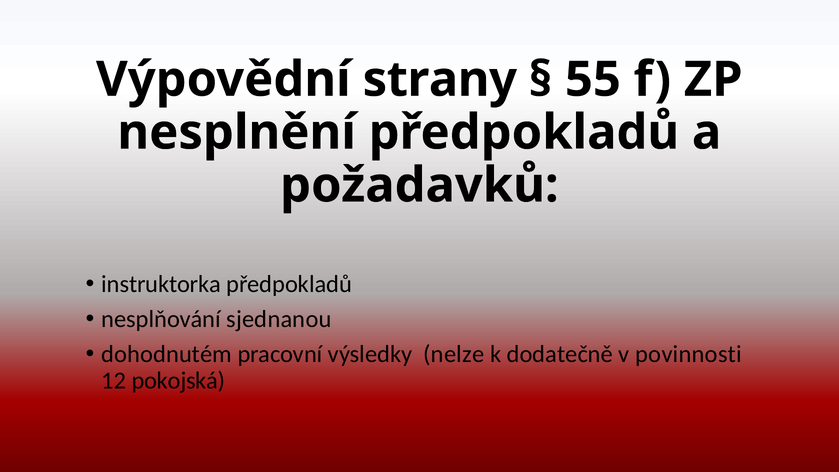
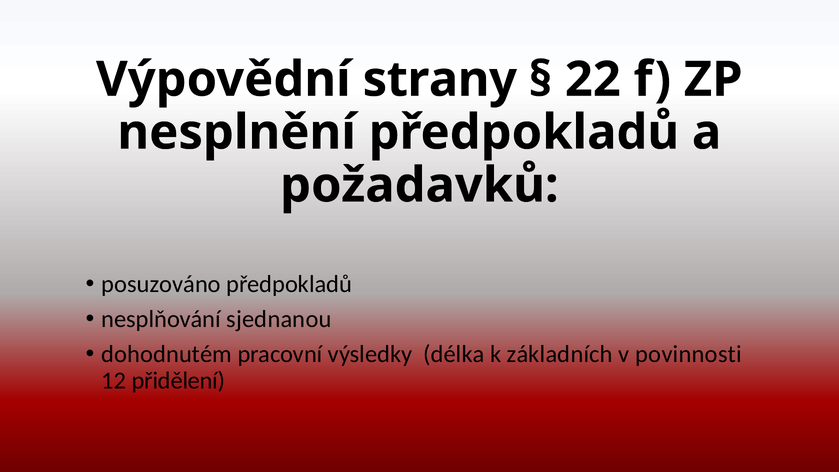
55: 55 -> 22
instruktorka: instruktorka -> posuzováno
nelze: nelze -> délka
dodatečně: dodatečně -> základních
pokojská: pokojská -> přidělení
